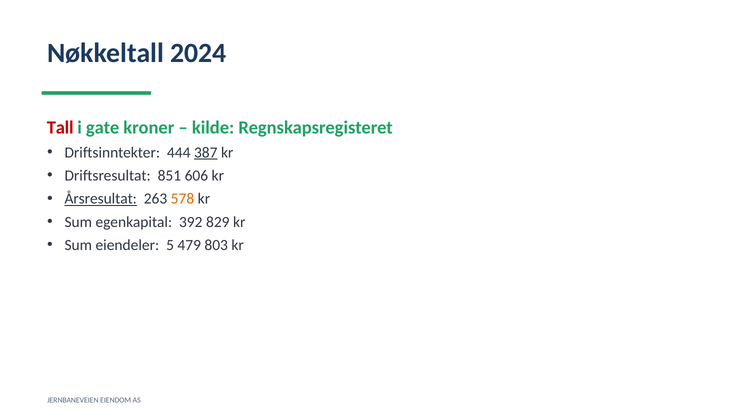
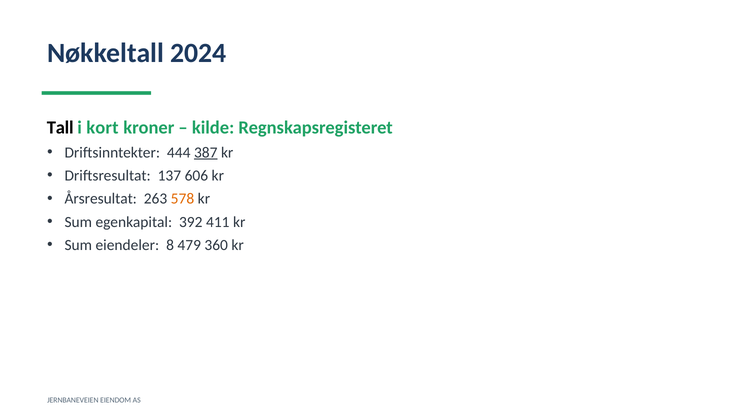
Tall colour: red -> black
gate: gate -> kort
851: 851 -> 137
Årsresultat underline: present -> none
829: 829 -> 411
5: 5 -> 8
803: 803 -> 360
